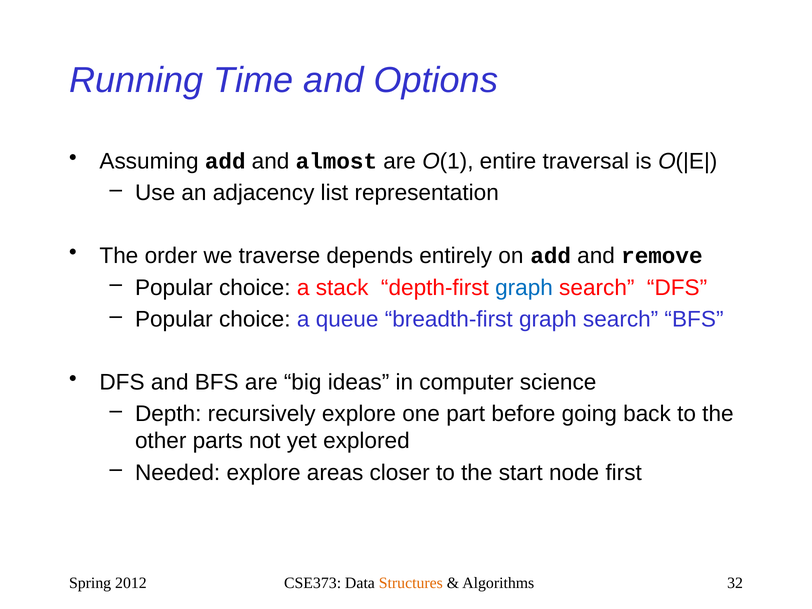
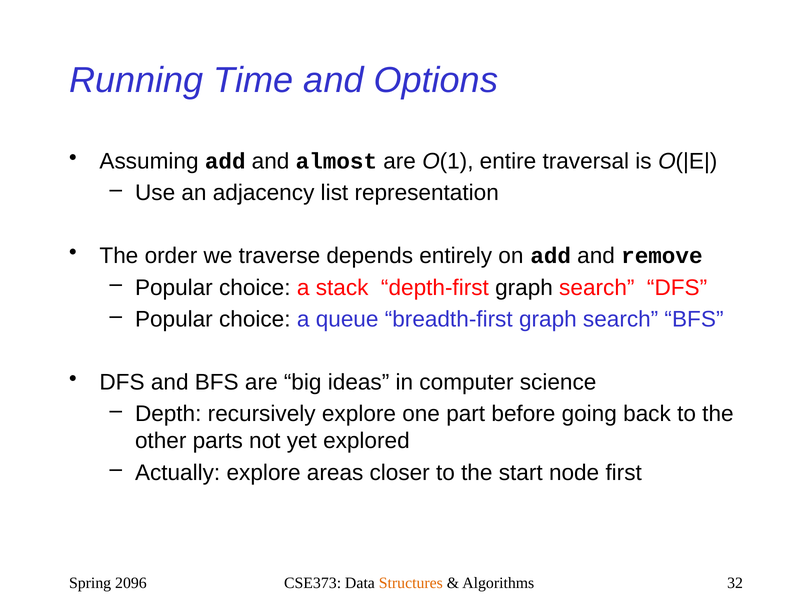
graph at (524, 288) colour: blue -> black
Needed: Needed -> Actually
2012: 2012 -> 2096
